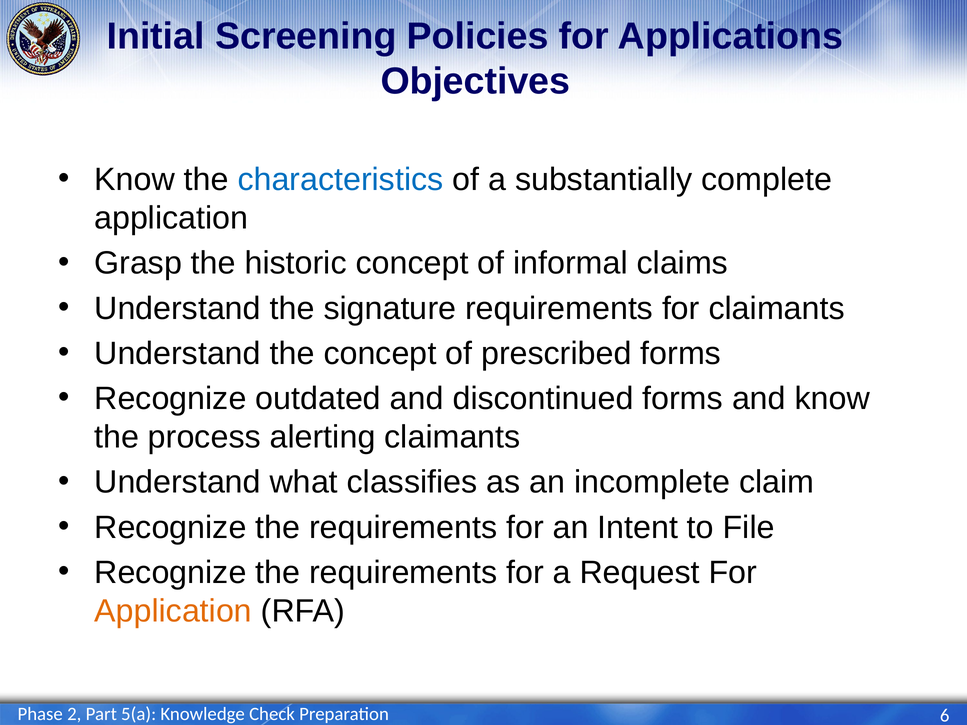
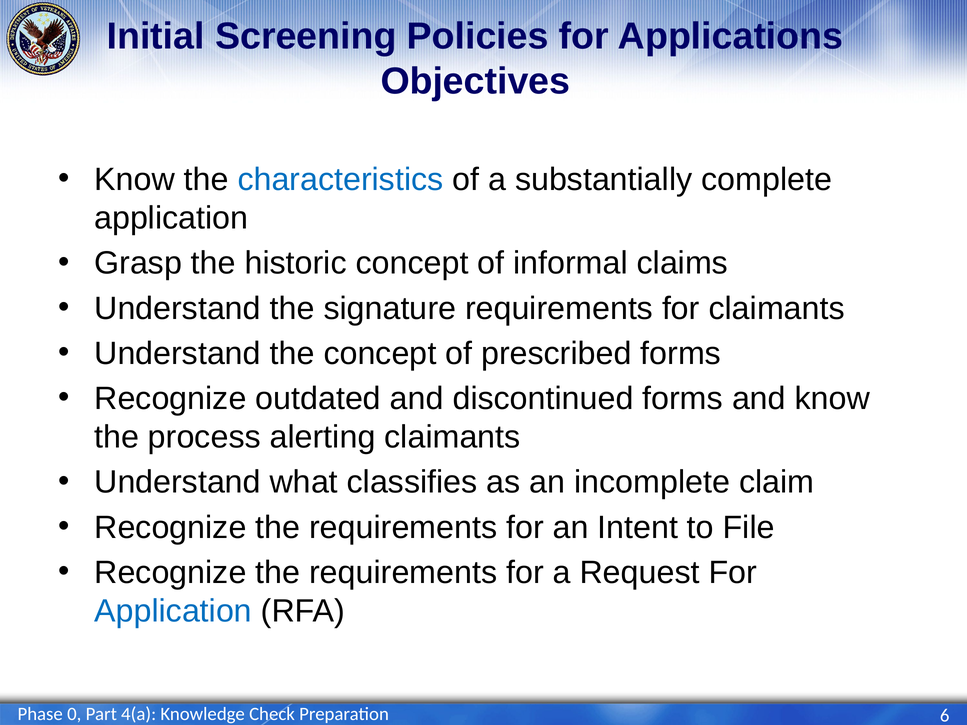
Application at (173, 611) colour: orange -> blue
2: 2 -> 0
5(a: 5(a -> 4(a
